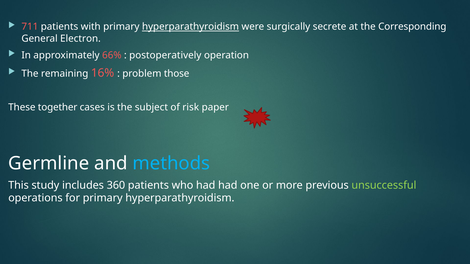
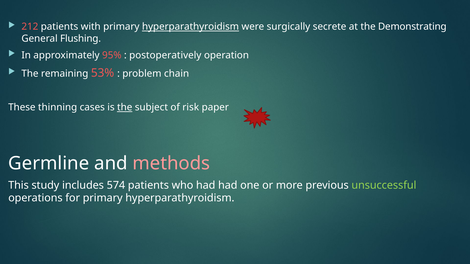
711: 711 -> 212
Corresponding: Corresponding -> Demonstrating
Electron: Electron -> Flushing
66%: 66% -> 95%
16%: 16% -> 53%
those: those -> chain
together: together -> thinning
the at (125, 108) underline: none -> present
methods colour: light blue -> pink
360: 360 -> 574
